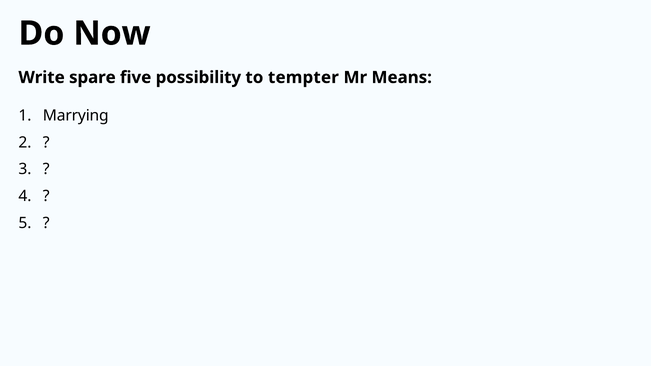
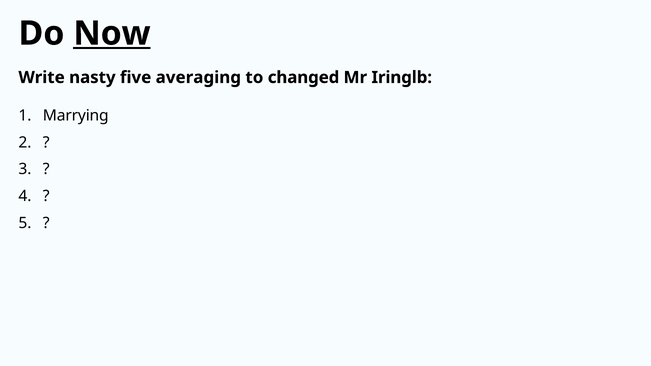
Now underline: none -> present
spare: spare -> nasty
possibility: possibility -> averaging
tempter: tempter -> changed
Means: Means -> Iringlb
